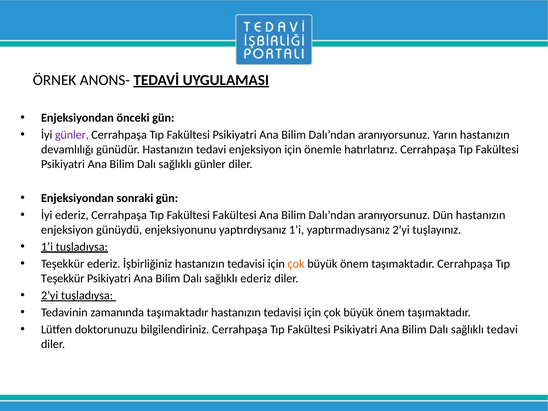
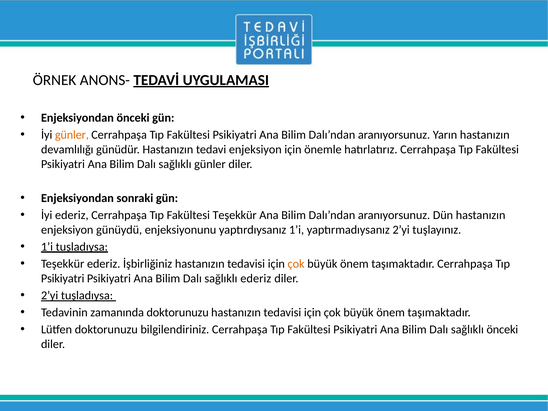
günler at (72, 135) colour: purple -> orange
Fakültesi Fakültesi: Fakültesi -> Teşekkür
Teşekkür at (63, 278): Teşekkür -> Psikiyatri
zamanında taşımaktadır: taşımaktadır -> doktorunuzu
sağlıklı tedavi: tedavi -> önceki
